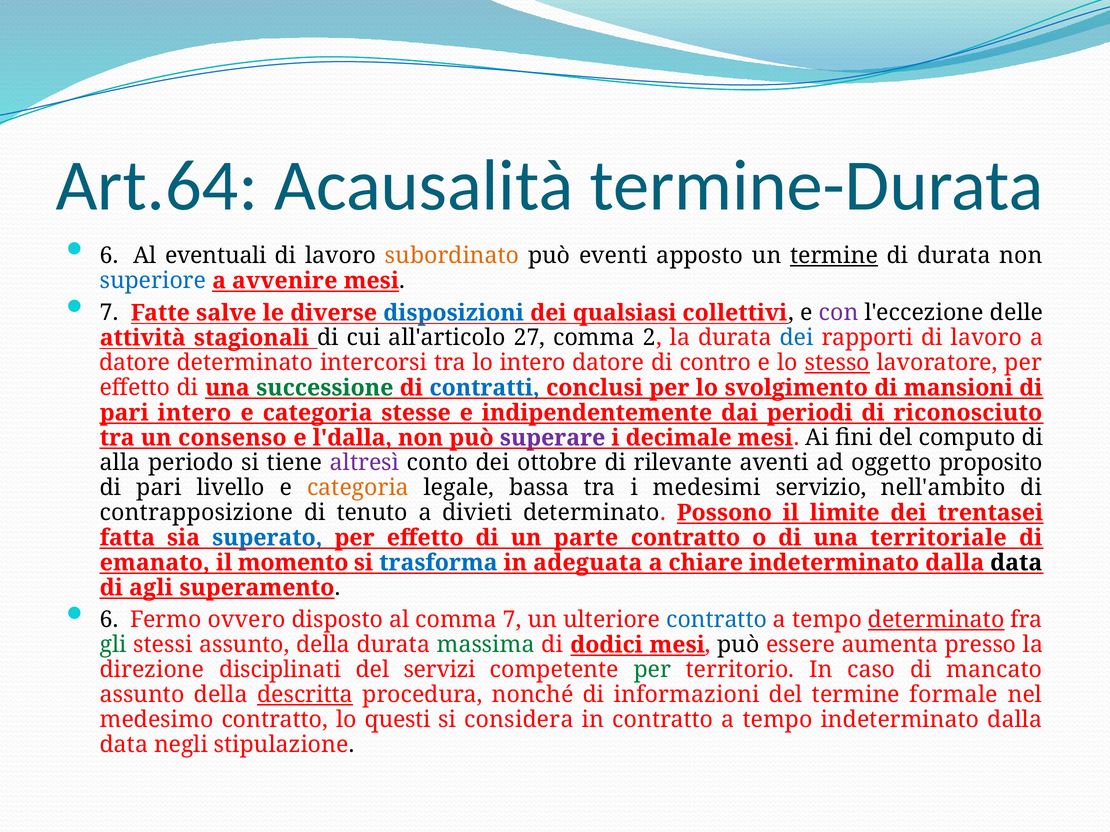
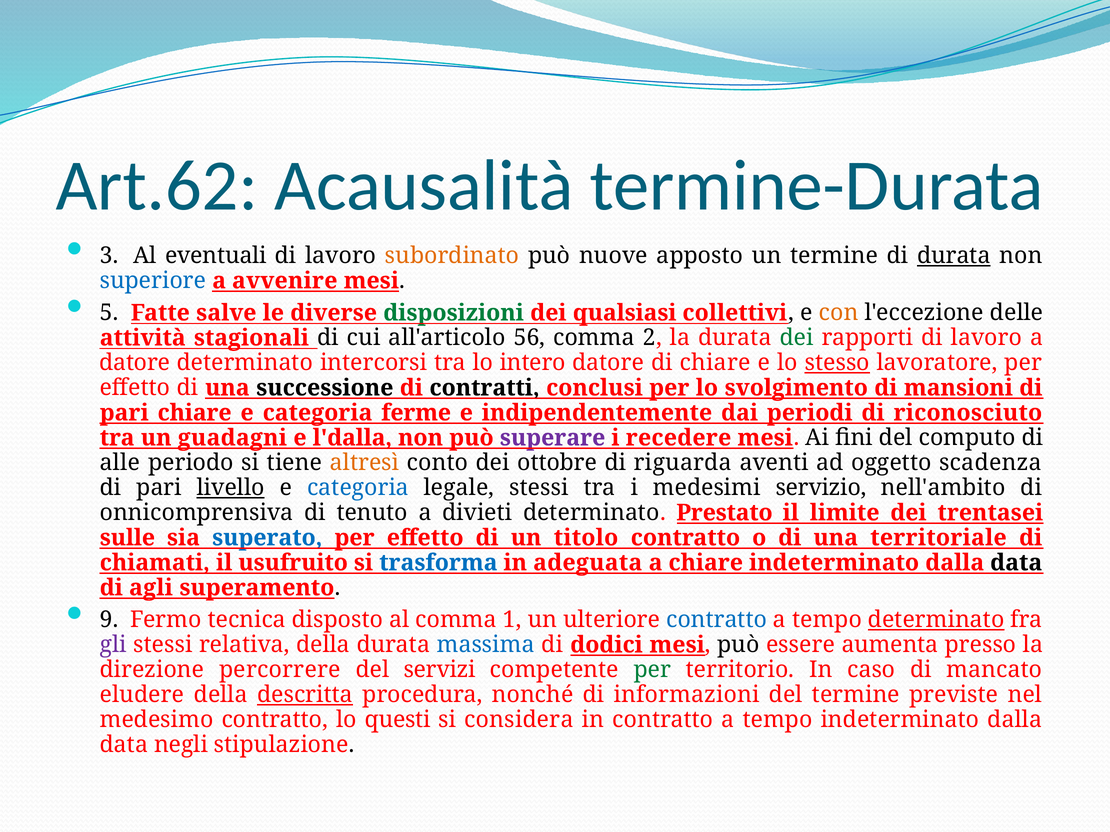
Art.64: Art.64 -> Art.62
6 at (109, 256): 6 -> 3
eventi: eventi -> nuove
termine at (834, 256) underline: present -> none
durata at (954, 256) underline: none -> present
7 at (109, 313): 7 -> 5
disposizioni colour: blue -> green
con colour: purple -> orange
27: 27 -> 56
dei at (797, 338) colour: blue -> green
di contro: contro -> chiare
successione colour: green -> black
contratti colour: blue -> black
pari intero: intero -> chiare
stesse: stesse -> ferme
consenso: consenso -> guadagni
decimale: decimale -> recedere
alla: alla -> alle
altresì colour: purple -> orange
rilevante: rilevante -> riguarda
proposito: proposito -> scadenza
livello underline: none -> present
categoria at (358, 488) colour: orange -> blue
legale bassa: bassa -> stessi
contrapposizione: contrapposizione -> onnicomprensiva
Possono: Possono -> Prestato
fatta: fatta -> sulle
parte: parte -> titolo
emanato: emanato -> chiamati
momento: momento -> usufruito
6 at (109, 620): 6 -> 9
ovvero: ovvero -> tecnica
comma 7: 7 -> 1
gli colour: green -> purple
stessi assunto: assunto -> relativa
massima colour: green -> blue
disciplinati: disciplinati -> percorrere
assunto at (142, 695): assunto -> eludere
formale: formale -> previste
